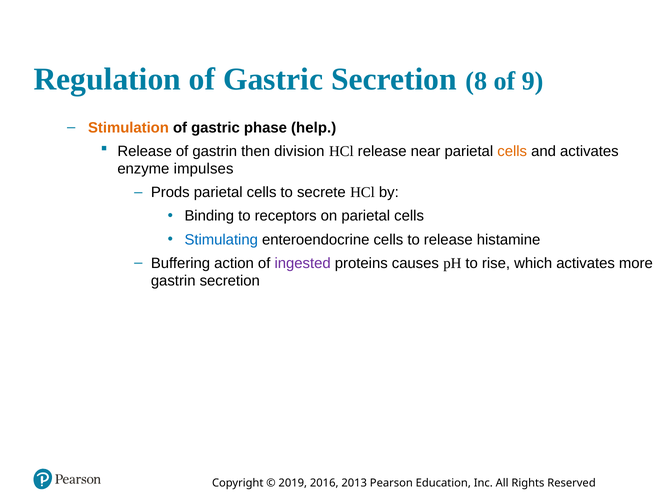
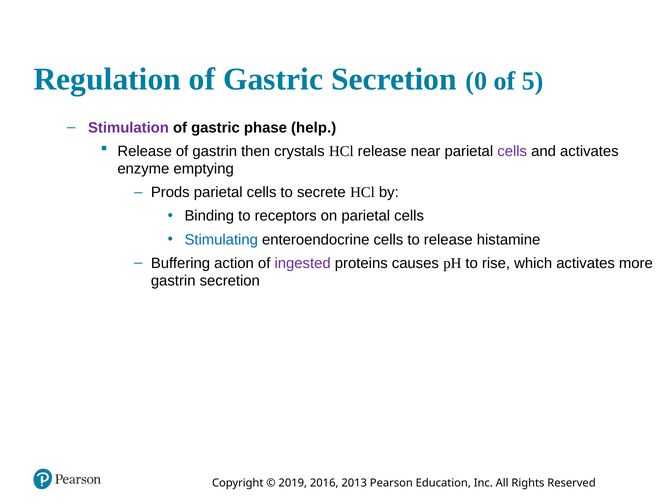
8: 8 -> 0
9: 9 -> 5
Stimulation colour: orange -> purple
division: division -> crystals
cells at (512, 151) colour: orange -> purple
impulses: impulses -> emptying
